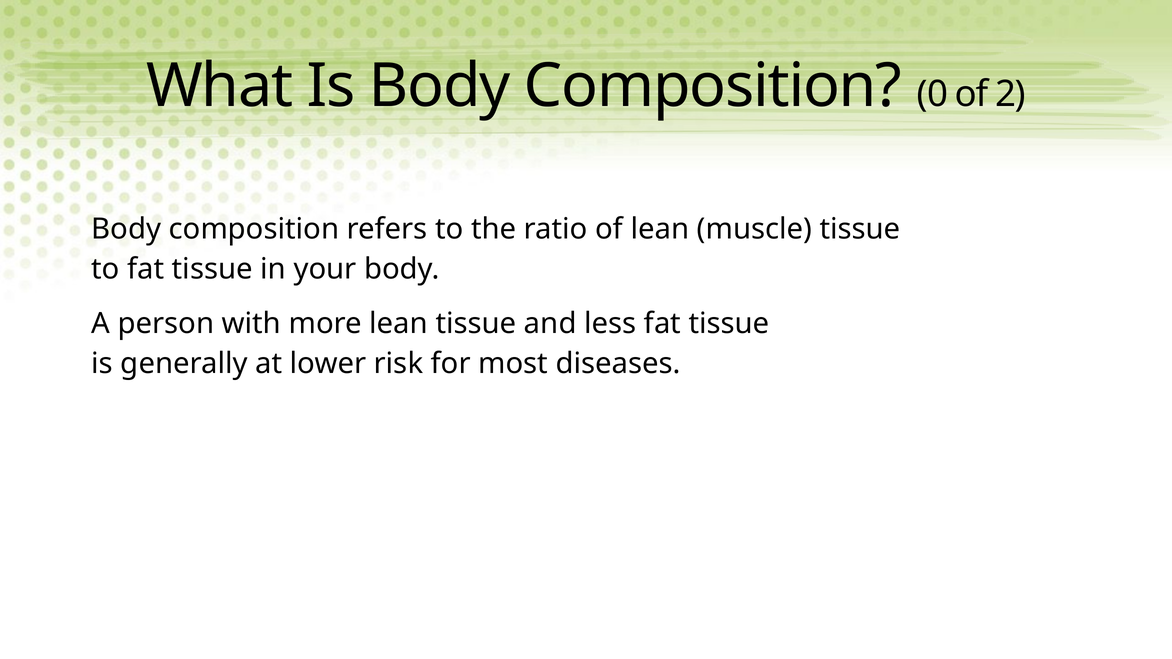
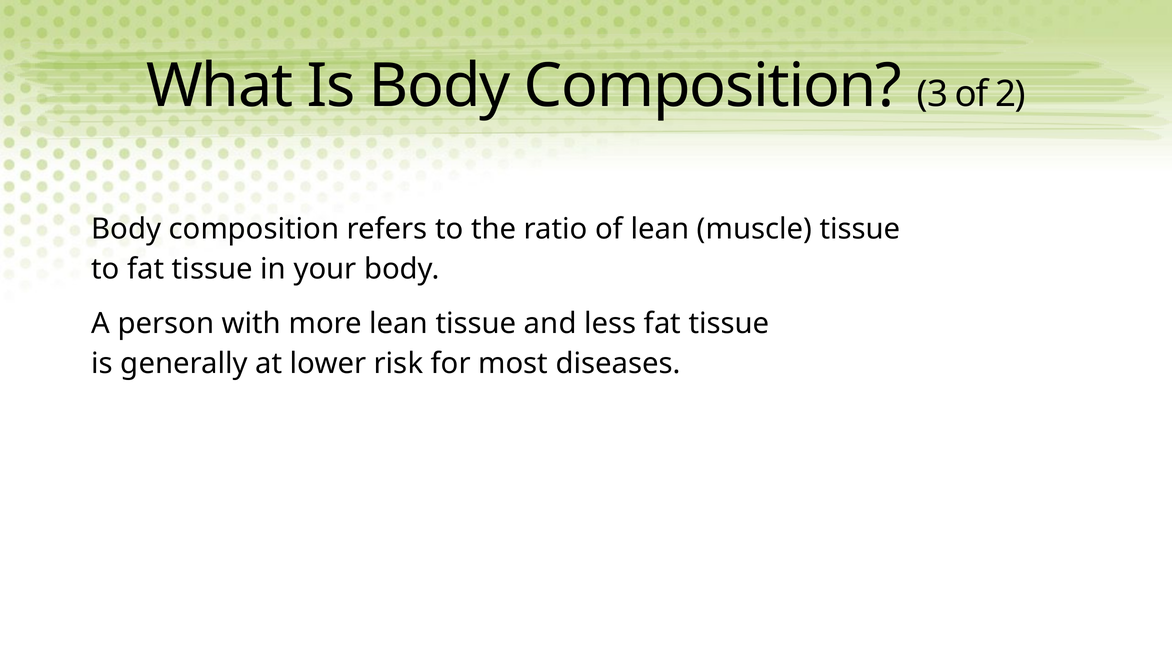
0: 0 -> 3
